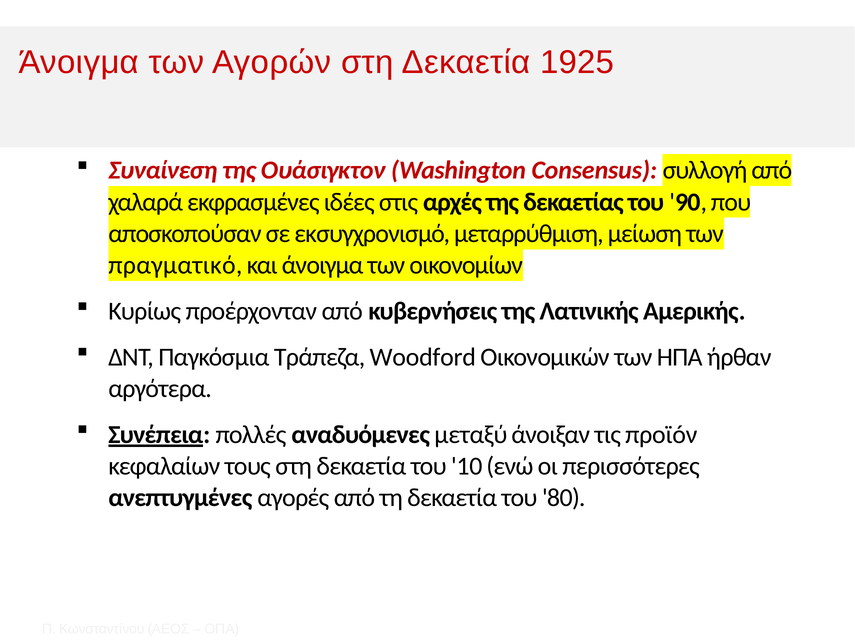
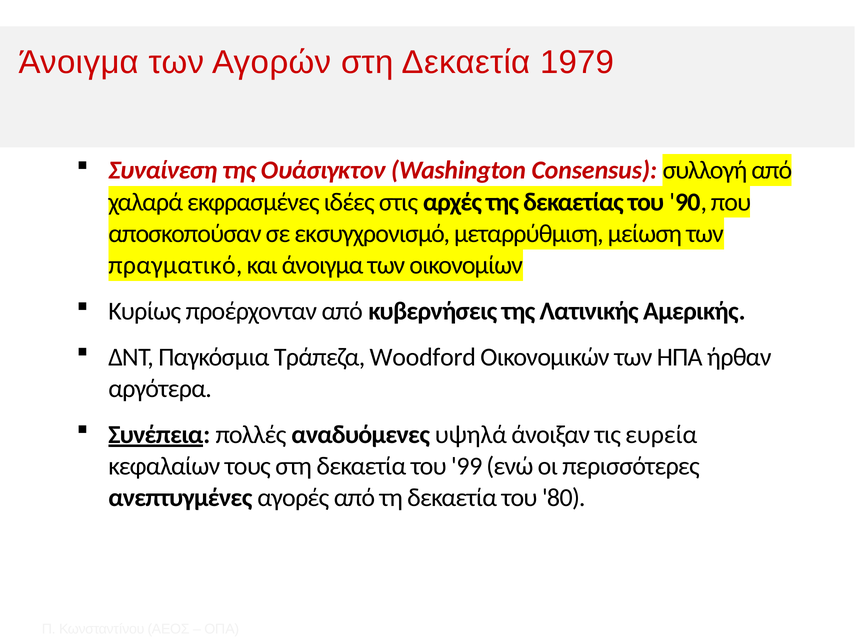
1925: 1925 -> 1979
μεταξύ: μεταξύ -> υψηλά
προϊóν: προϊóν -> ευρεία
10: 10 -> 99
